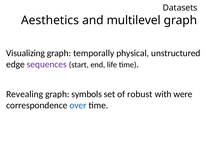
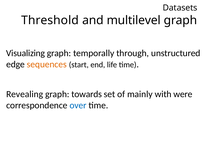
Aesthetics: Aesthetics -> Threshold
physical: physical -> through
sequences colour: purple -> orange
symbols: symbols -> towards
robust: robust -> mainly
